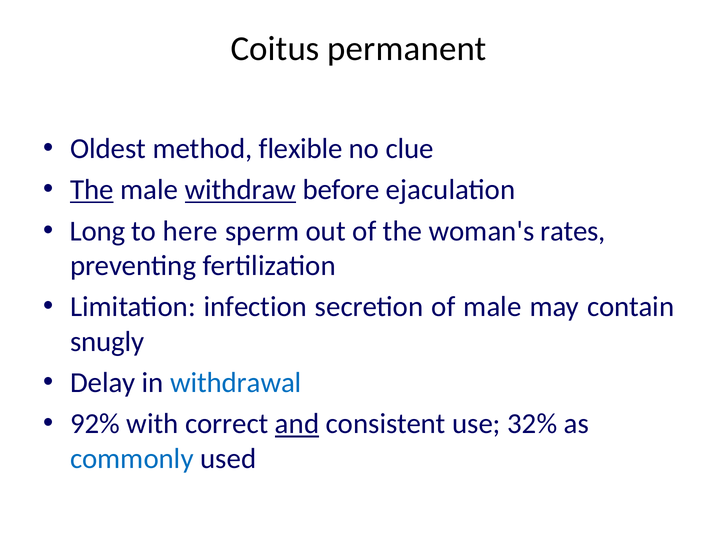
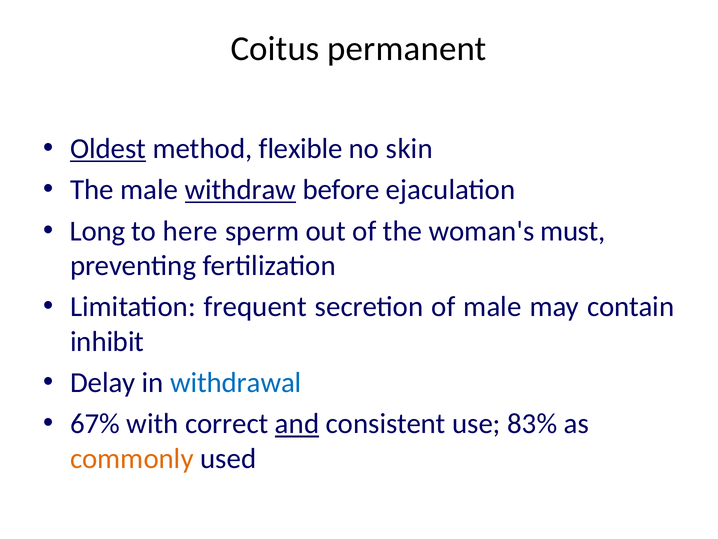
Oldest underline: none -> present
clue: clue -> skin
The at (92, 190) underline: present -> none
rates: rates -> must
infection: infection -> frequent
snugly: snugly -> inhibit
92%: 92% -> 67%
32%: 32% -> 83%
commonly colour: blue -> orange
